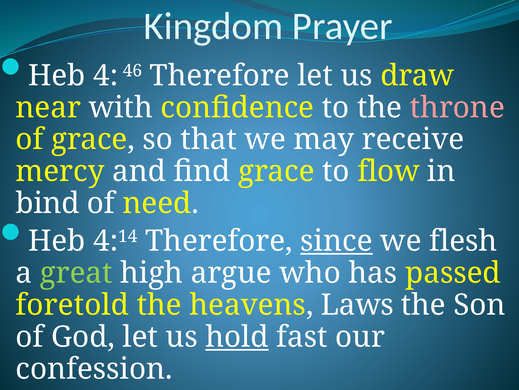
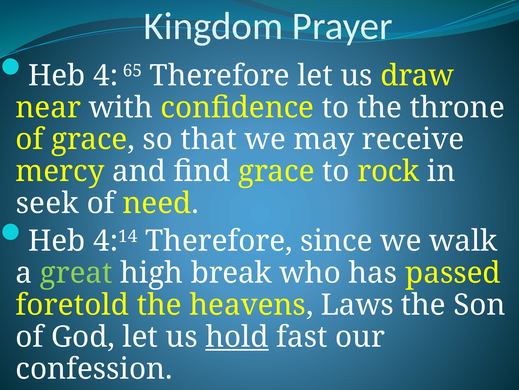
46: 46 -> 65
throne colour: pink -> white
flow: flow -> rock
bind: bind -> seek
since underline: present -> none
flesh: flesh -> walk
argue: argue -> break
